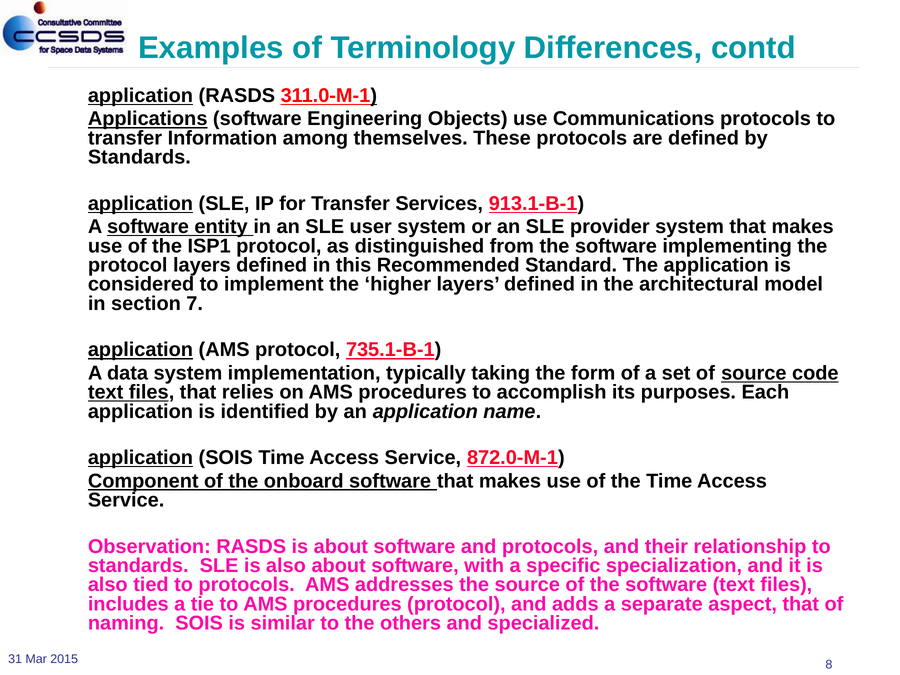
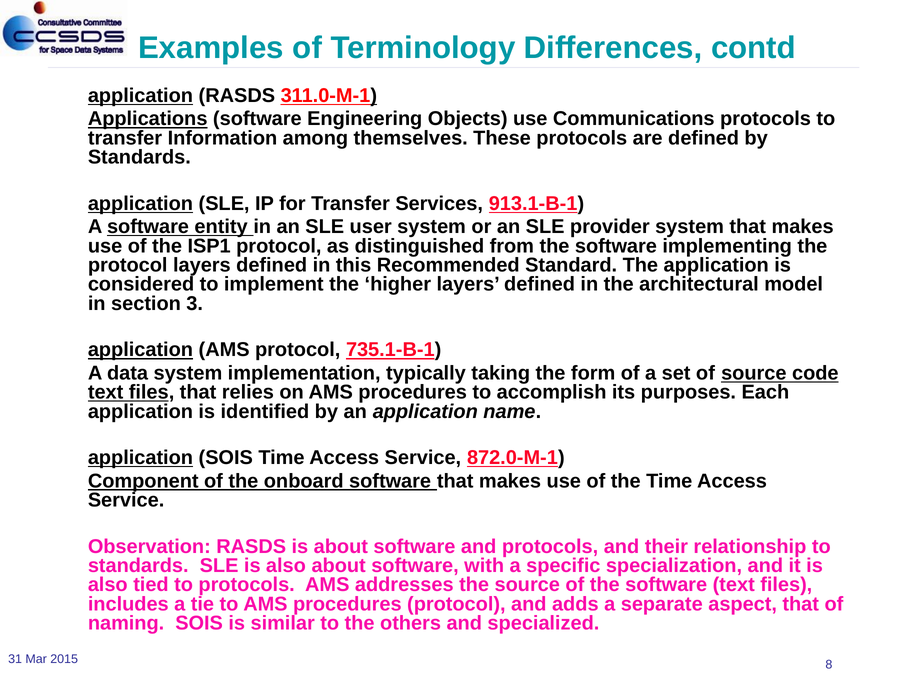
7: 7 -> 3
